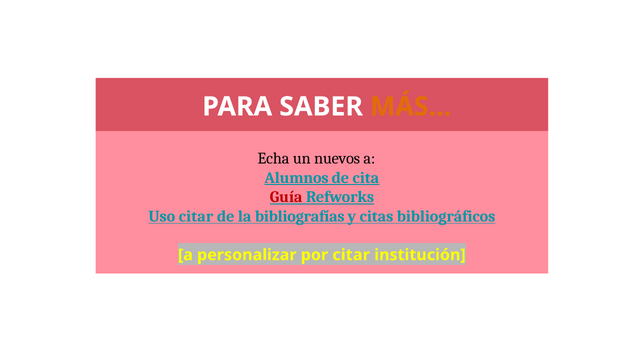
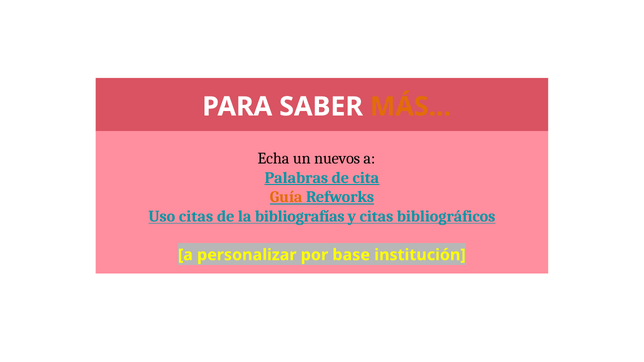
Alumnos: Alumnos -> Palabras
Guía colour: red -> orange
Uso citar: citar -> citas
por citar: citar -> base
